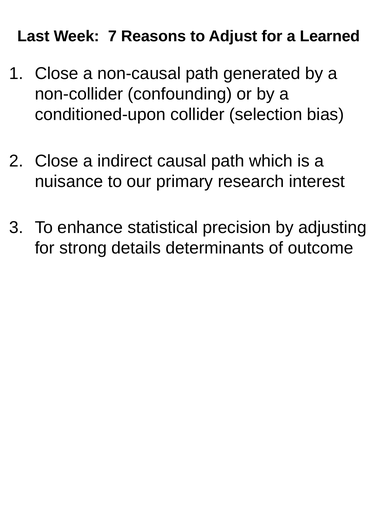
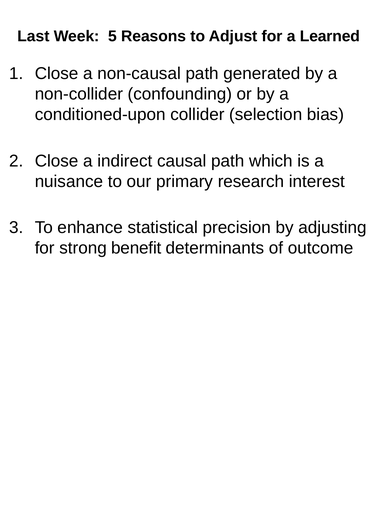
7: 7 -> 5
details: details -> benefit
